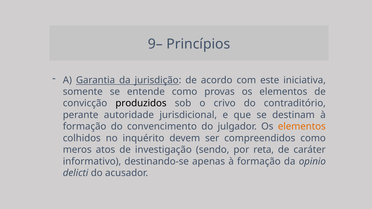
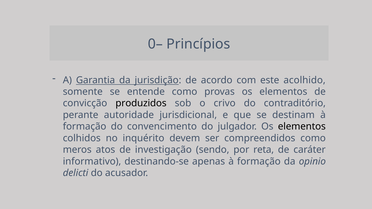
9–: 9– -> 0–
iniciativa: iniciativa -> acolhido
elementos at (302, 127) colour: orange -> black
